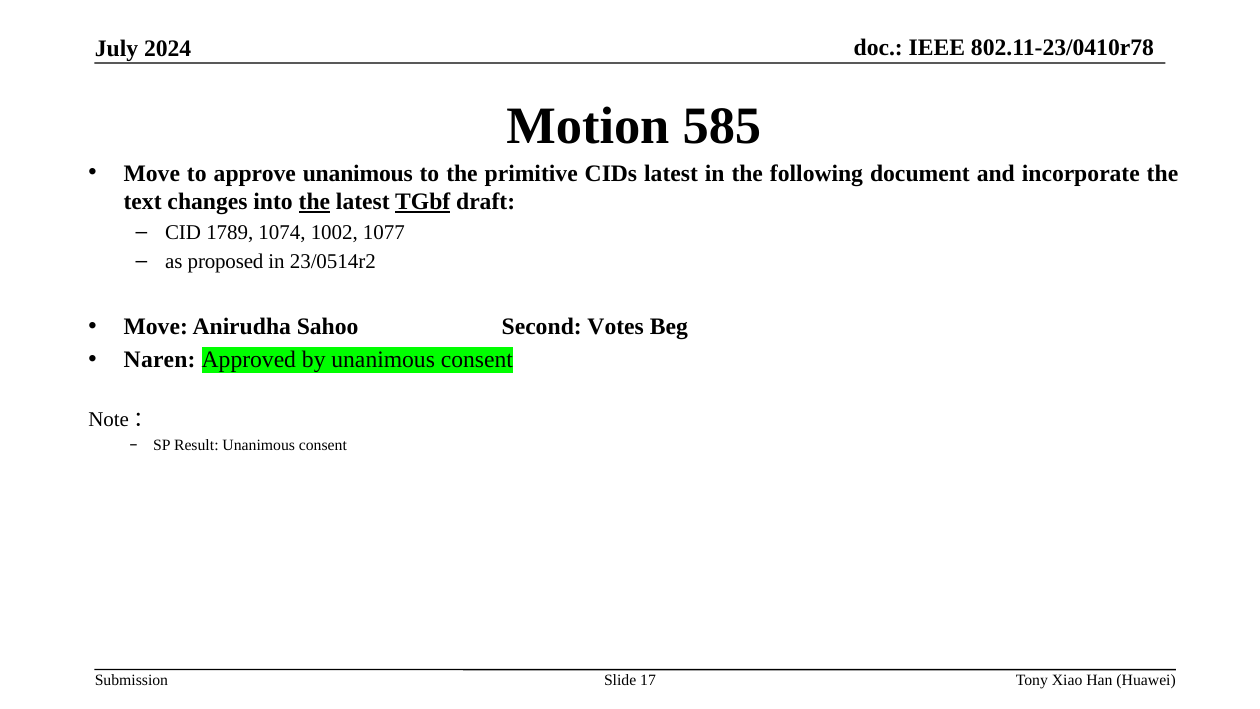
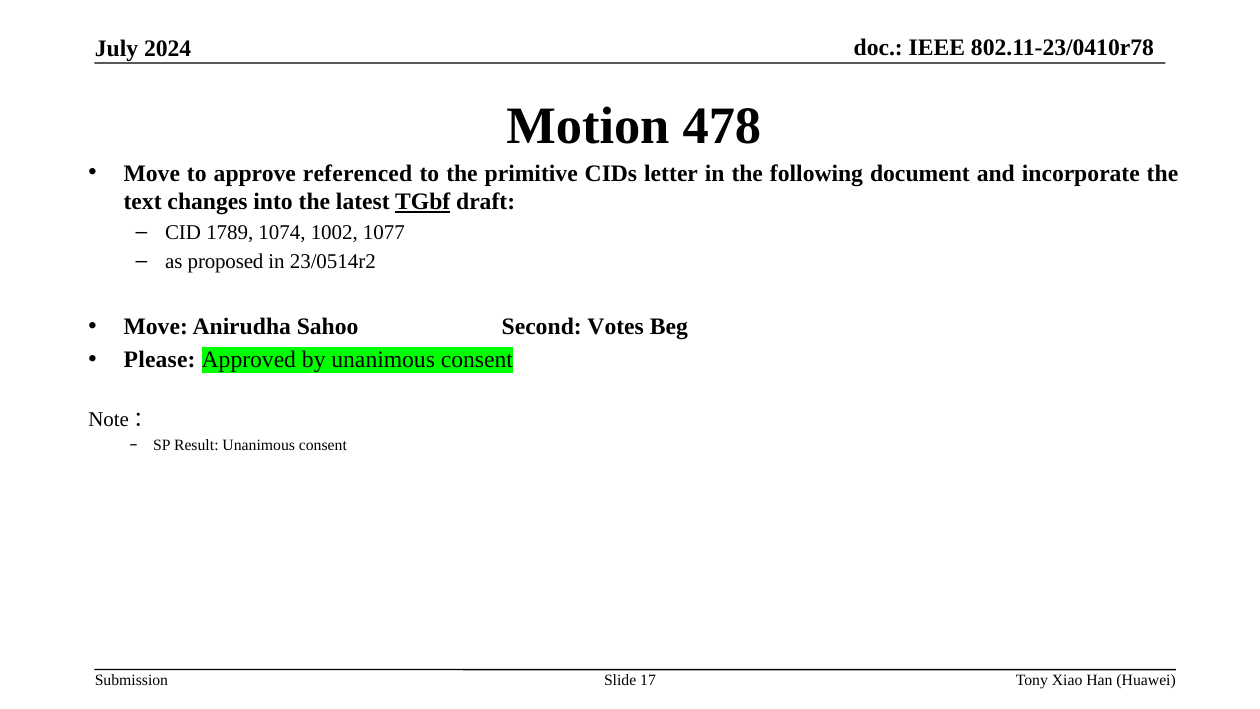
585: 585 -> 478
approve unanimous: unanimous -> referenced
CIDs latest: latest -> letter
the at (314, 202) underline: present -> none
Naren: Naren -> Please
